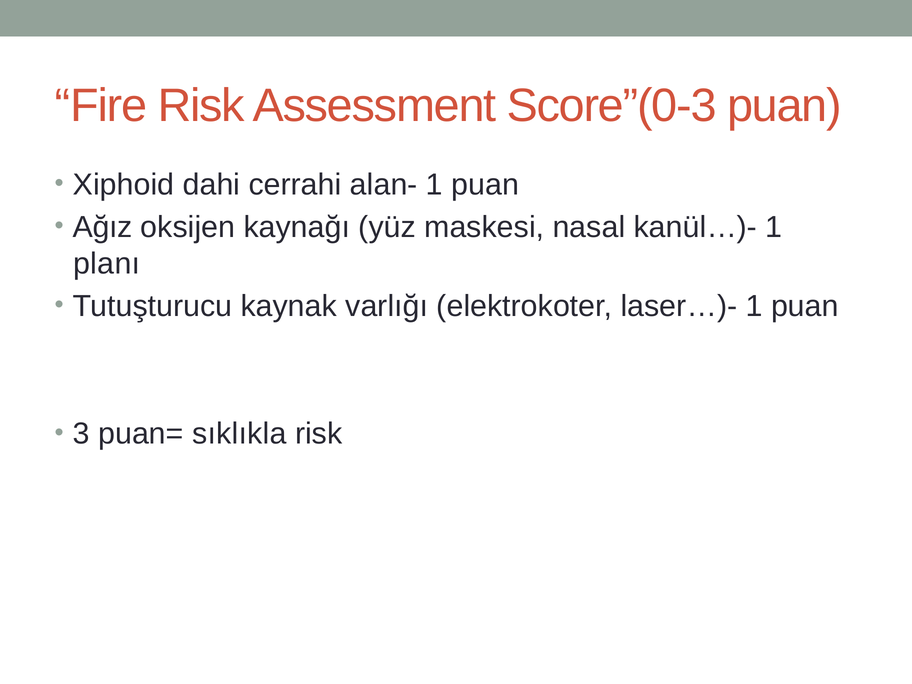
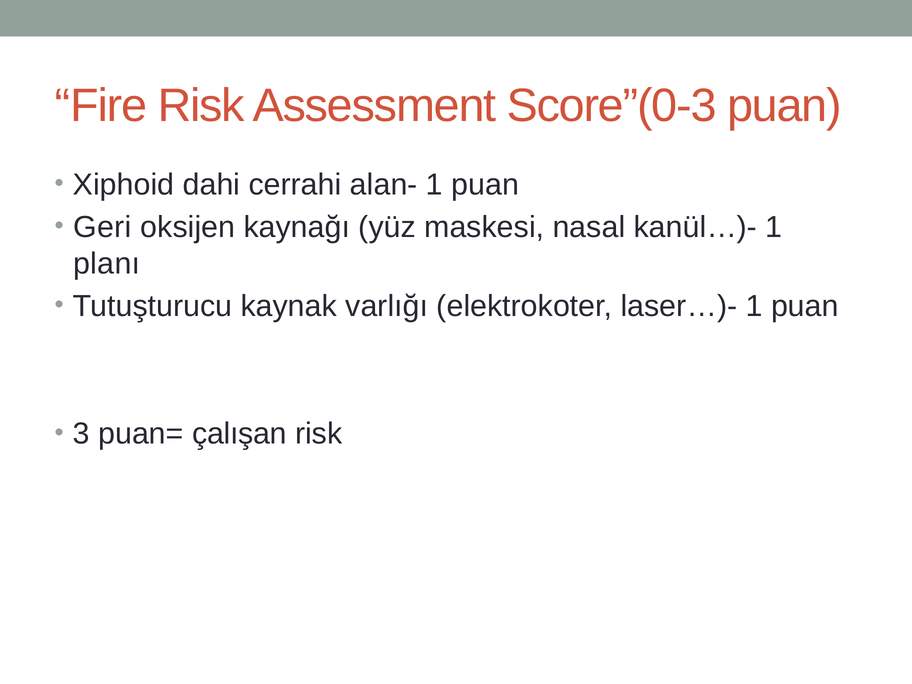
Ağız: Ağız -> Geri
sıklıkla: sıklıkla -> çalışan
